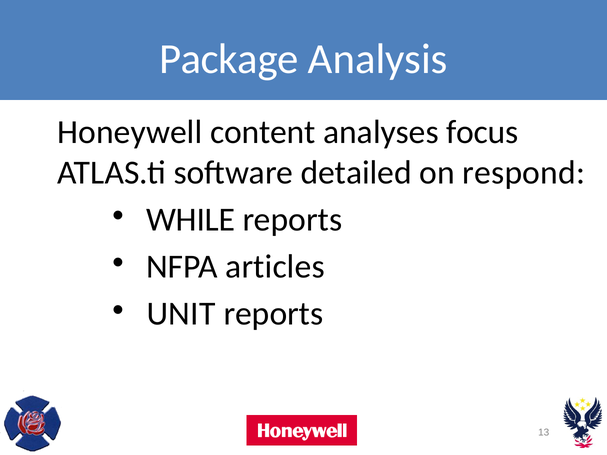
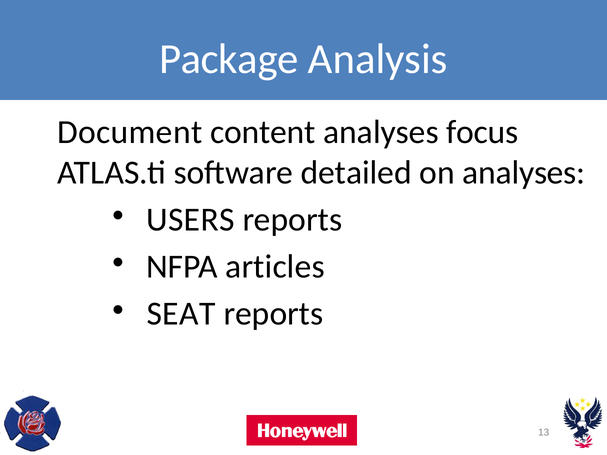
Honeywell: Honeywell -> Document
on respond: respond -> analyses
WHILE: WHILE -> USERS
UNIT: UNIT -> SEAT
